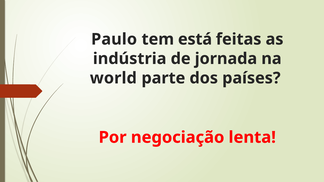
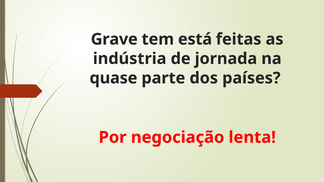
Paulo: Paulo -> Grave
world: world -> quase
